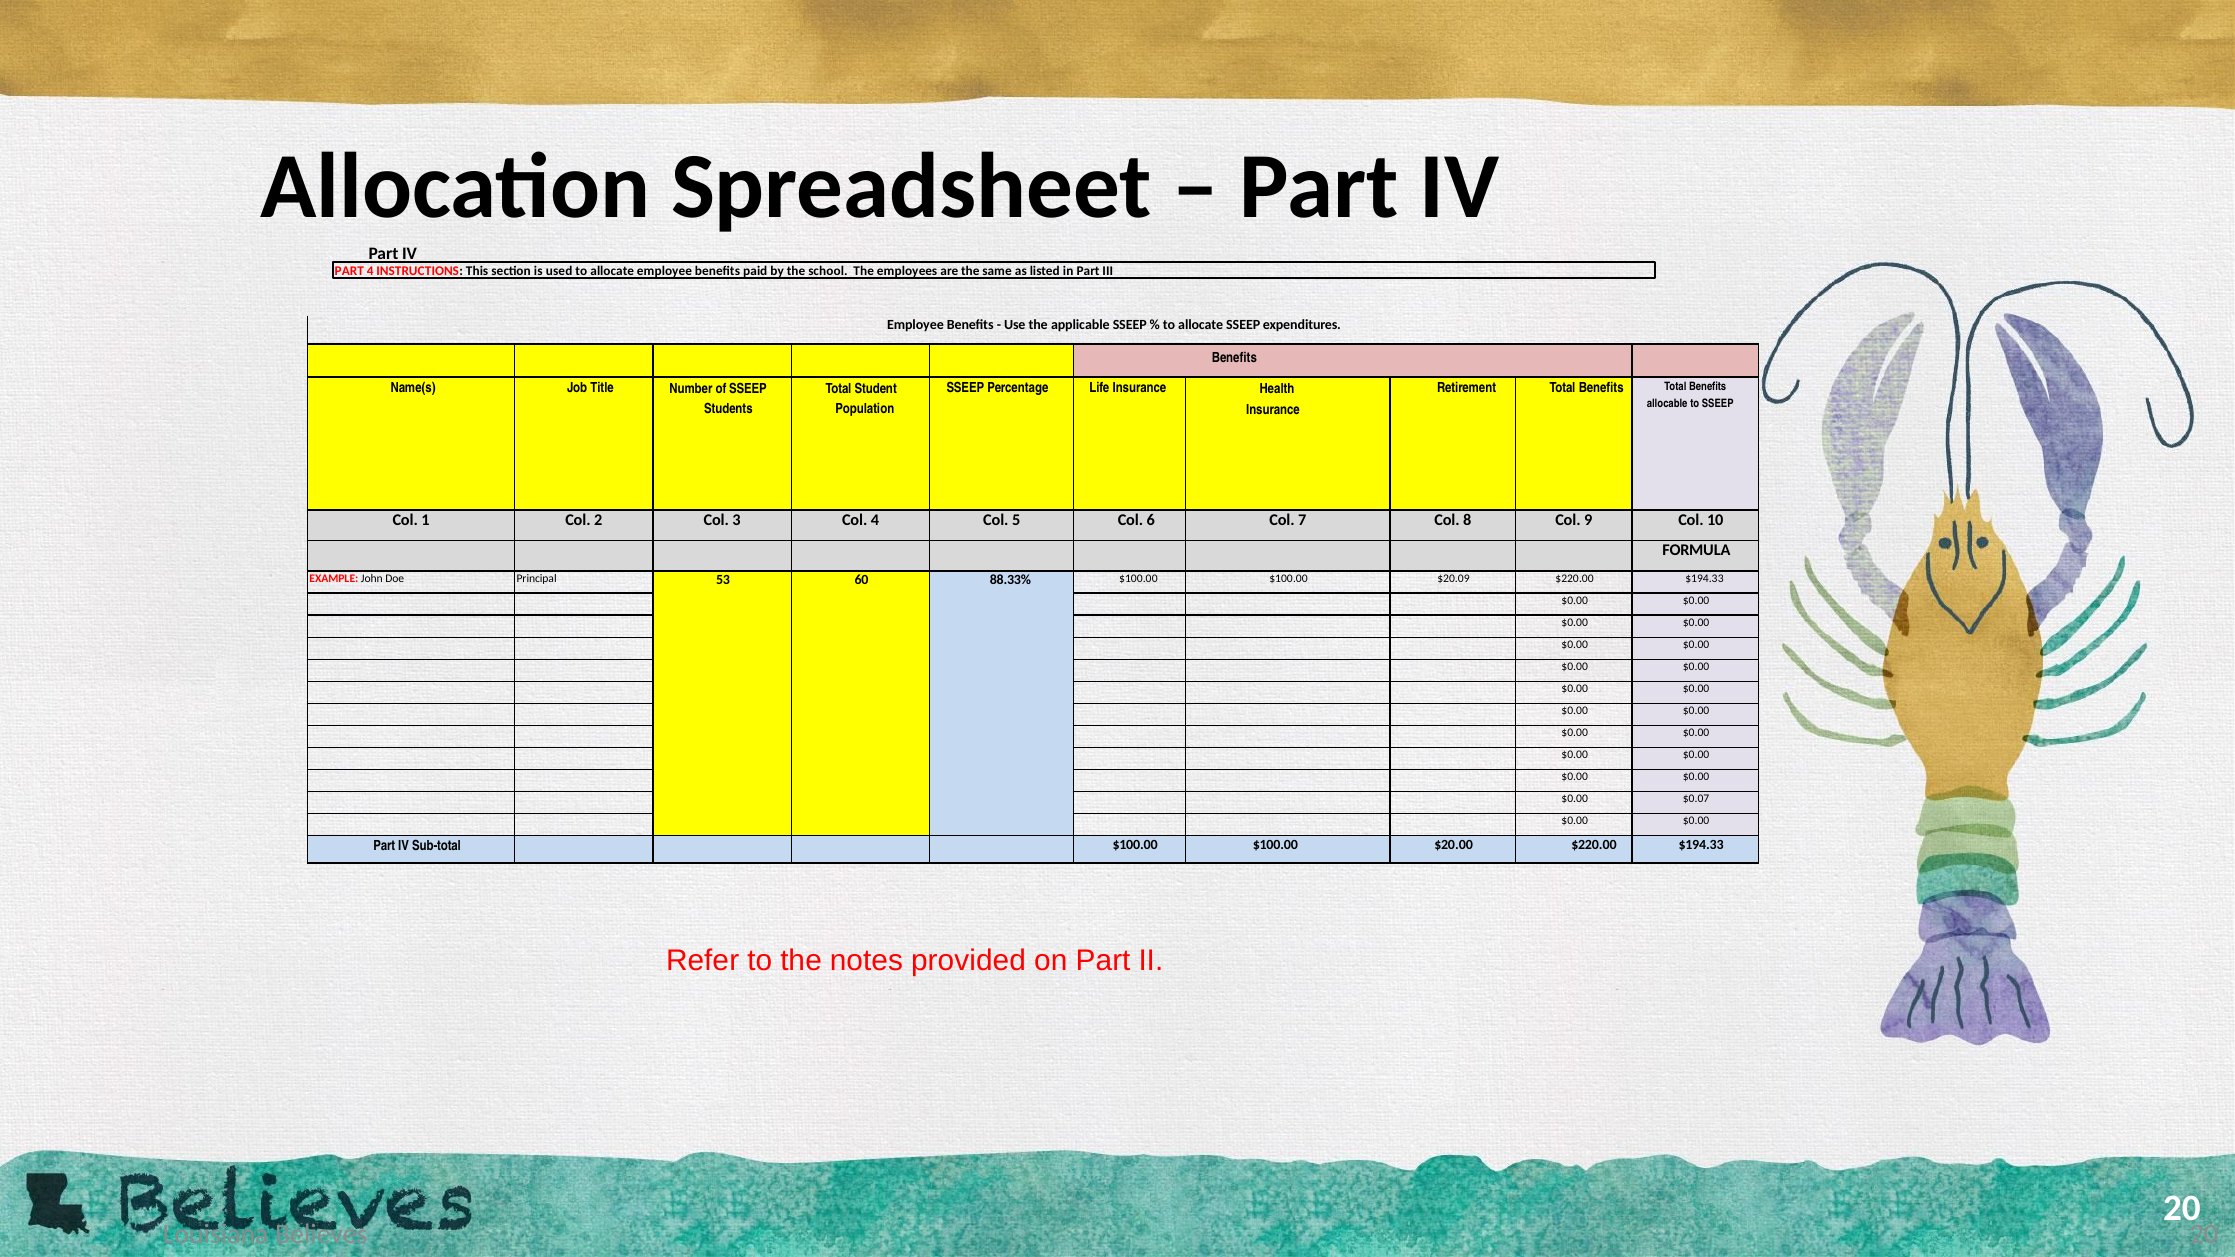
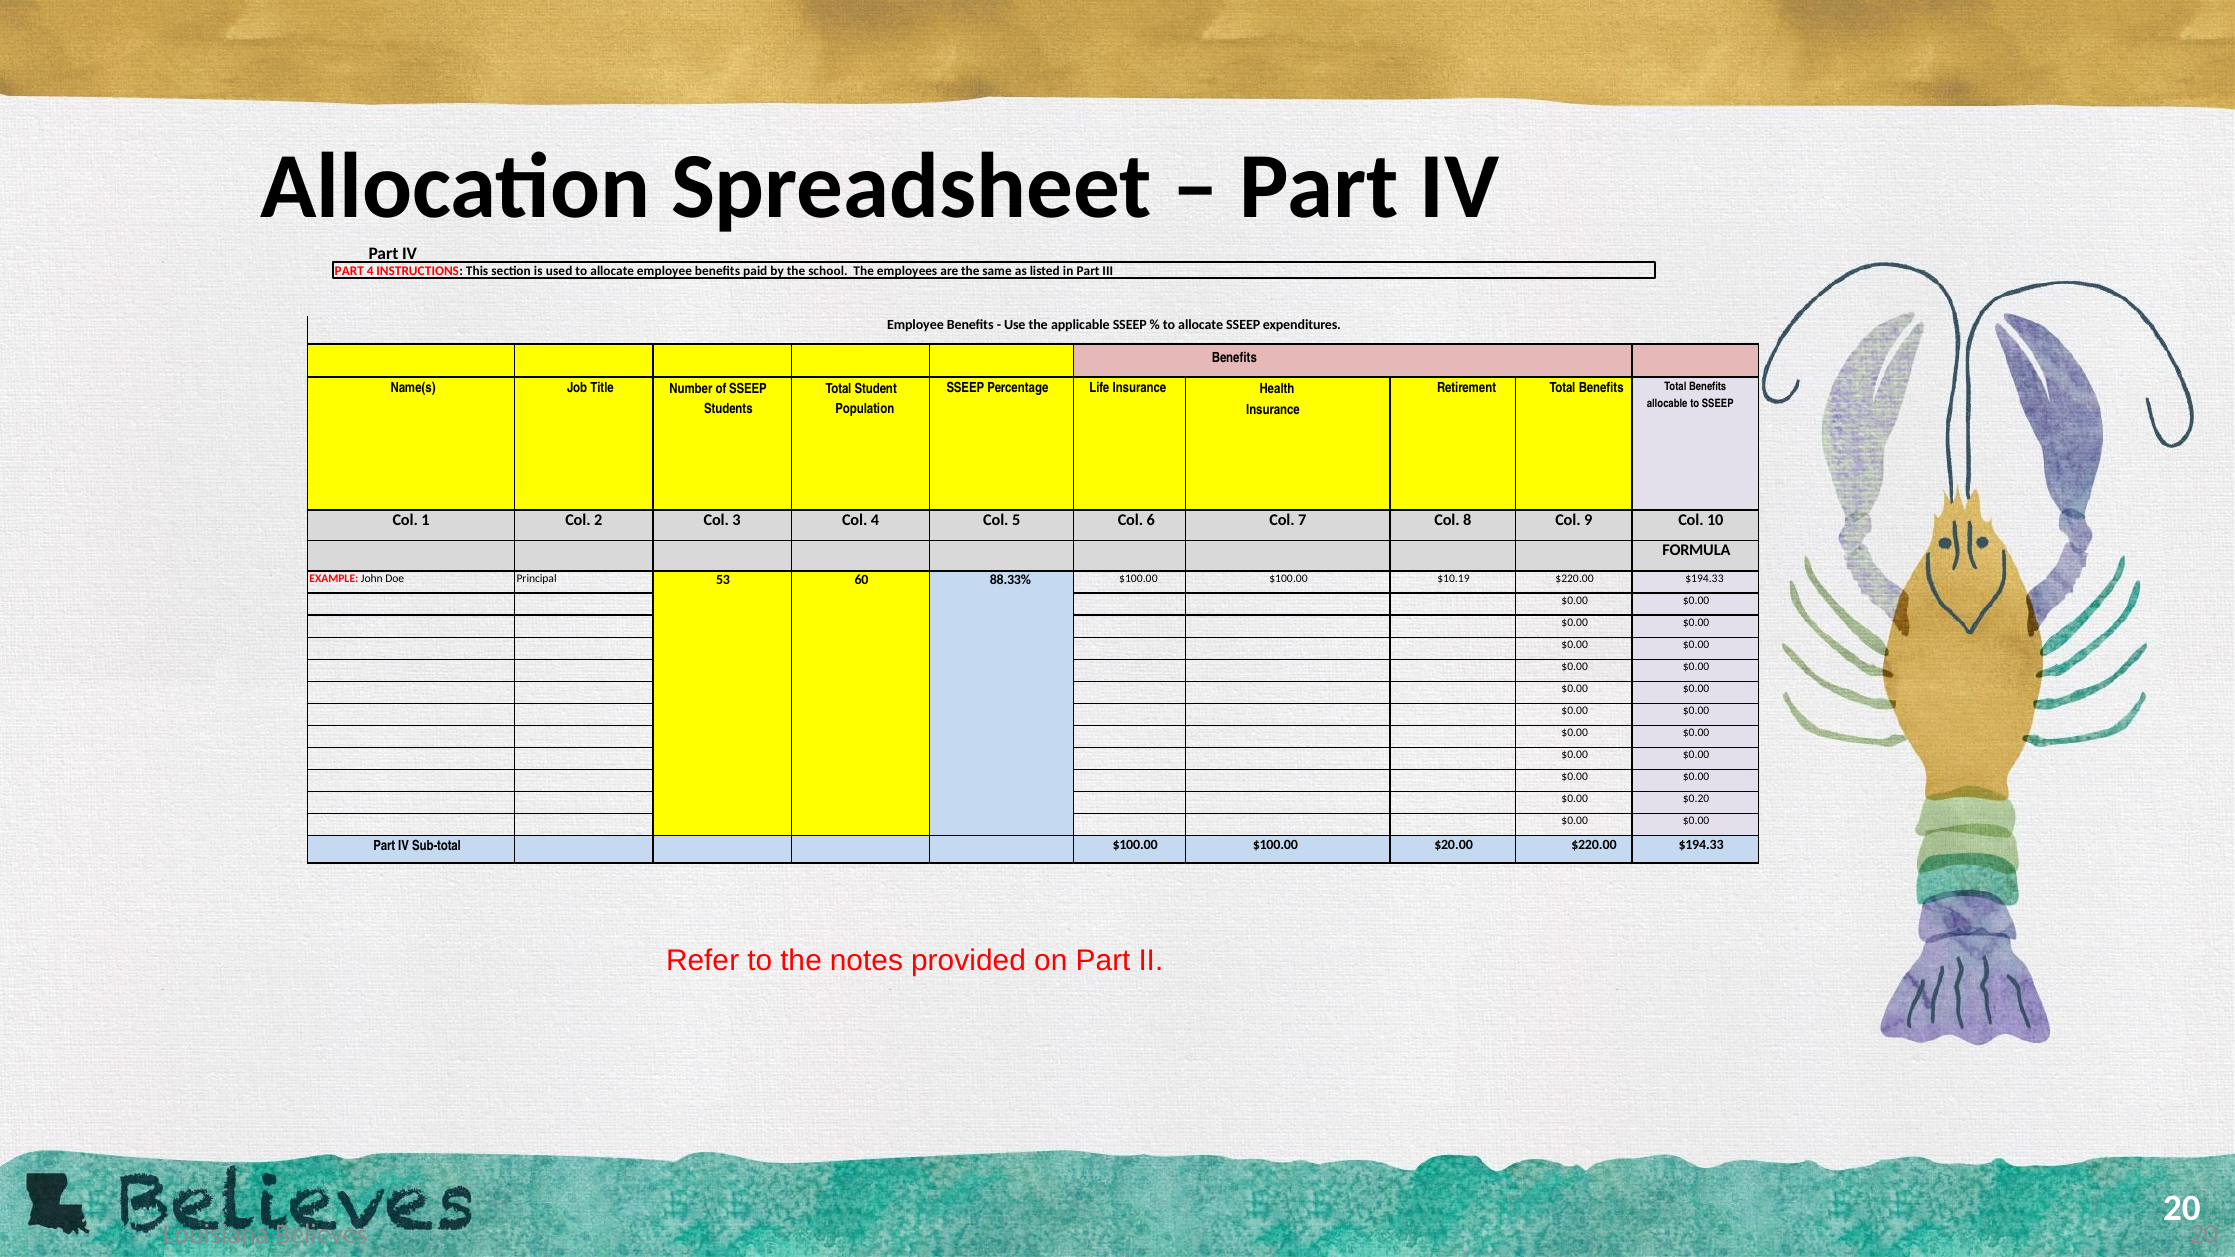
$20.09: $20.09 -> $10.19
$0.07: $0.07 -> $0.20
